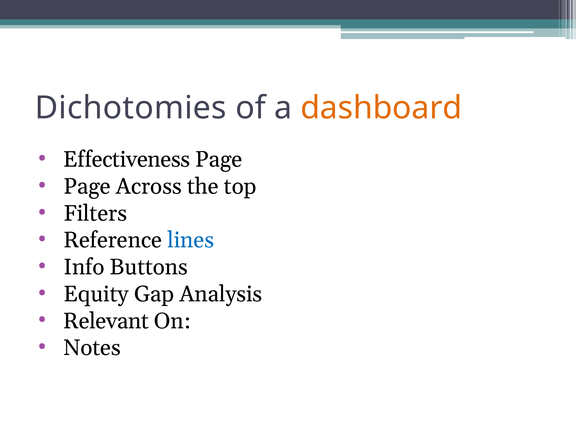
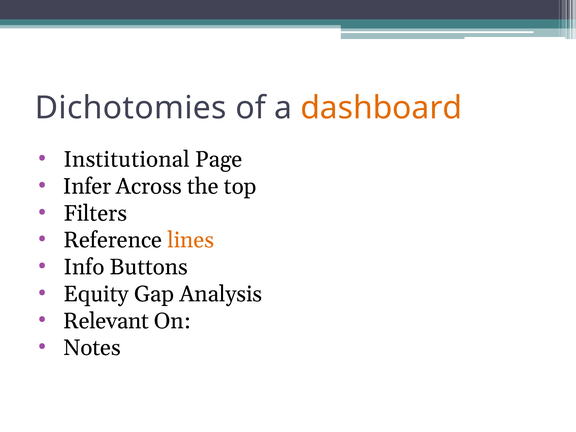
Effectiveness: Effectiveness -> Institutional
Page at (87, 186): Page -> Infer
lines colour: blue -> orange
